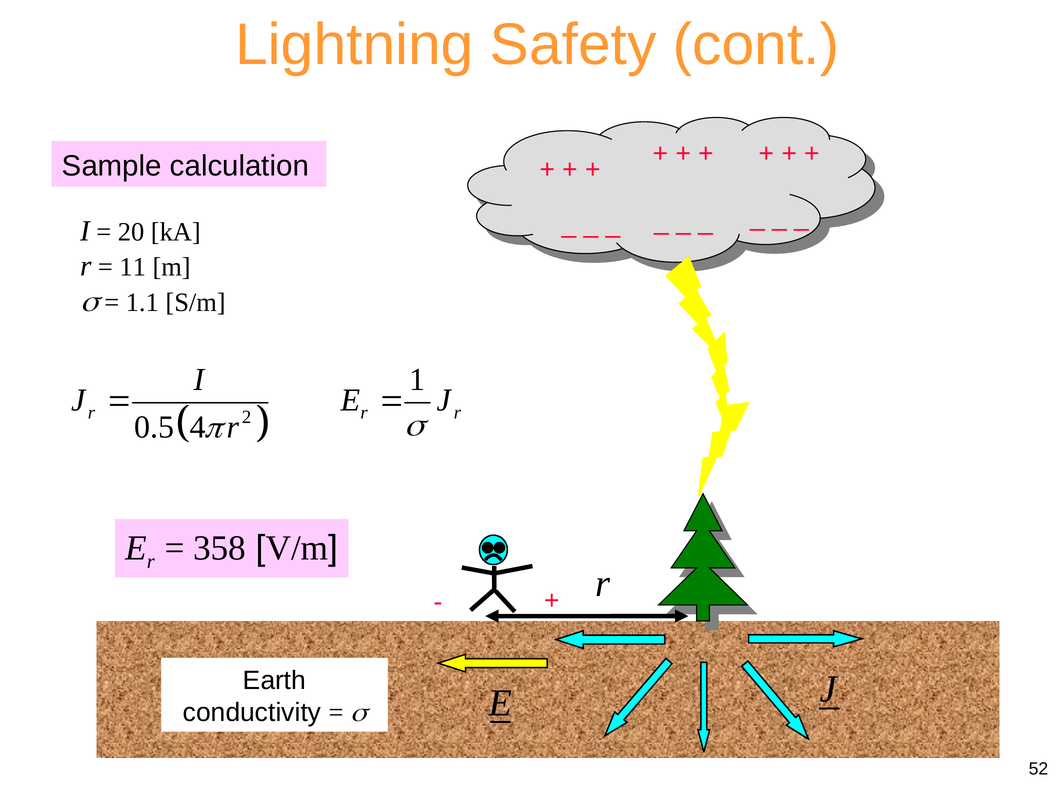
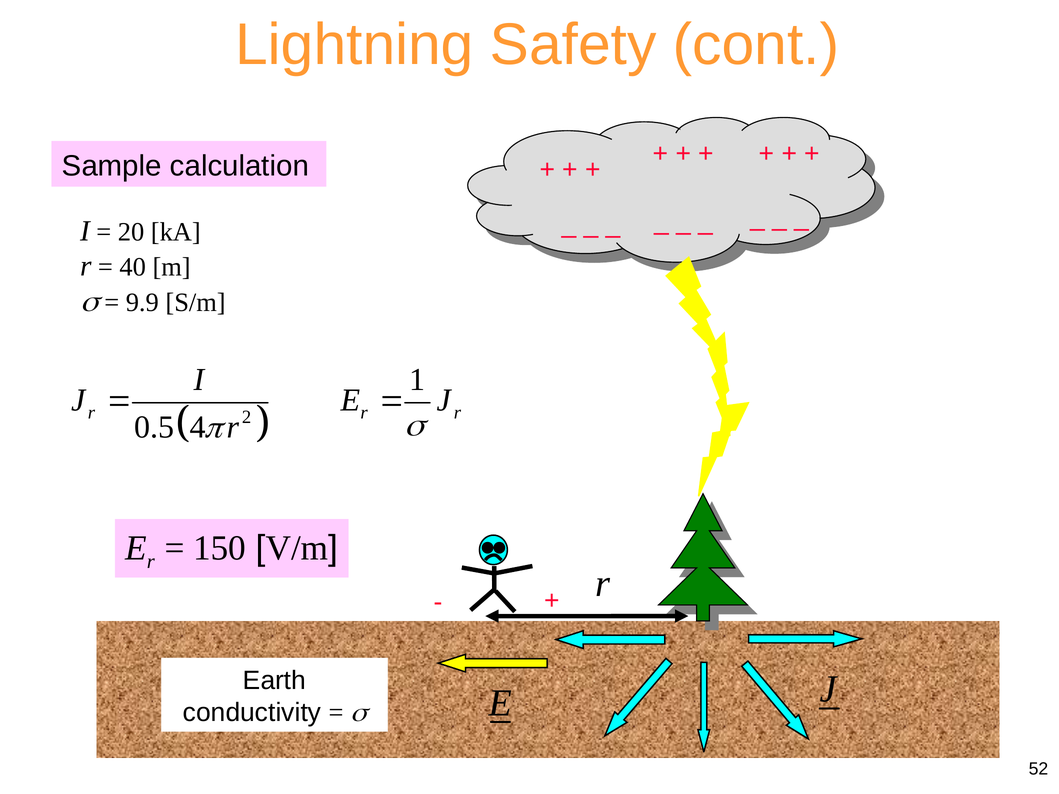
11: 11 -> 40
1.1: 1.1 -> 9.9
358: 358 -> 150
